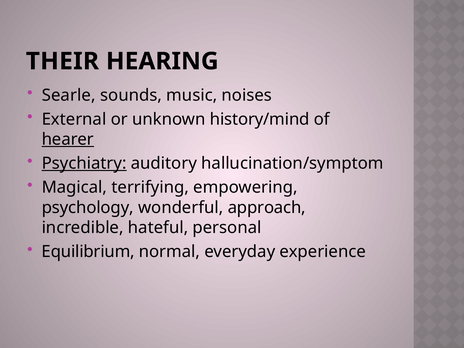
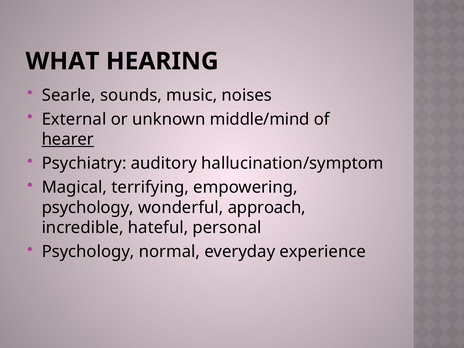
THEIR: THEIR -> WHAT
history/mind: history/mind -> middle/mind
Psychiatry underline: present -> none
Equilibrium at (88, 252): Equilibrium -> Psychology
